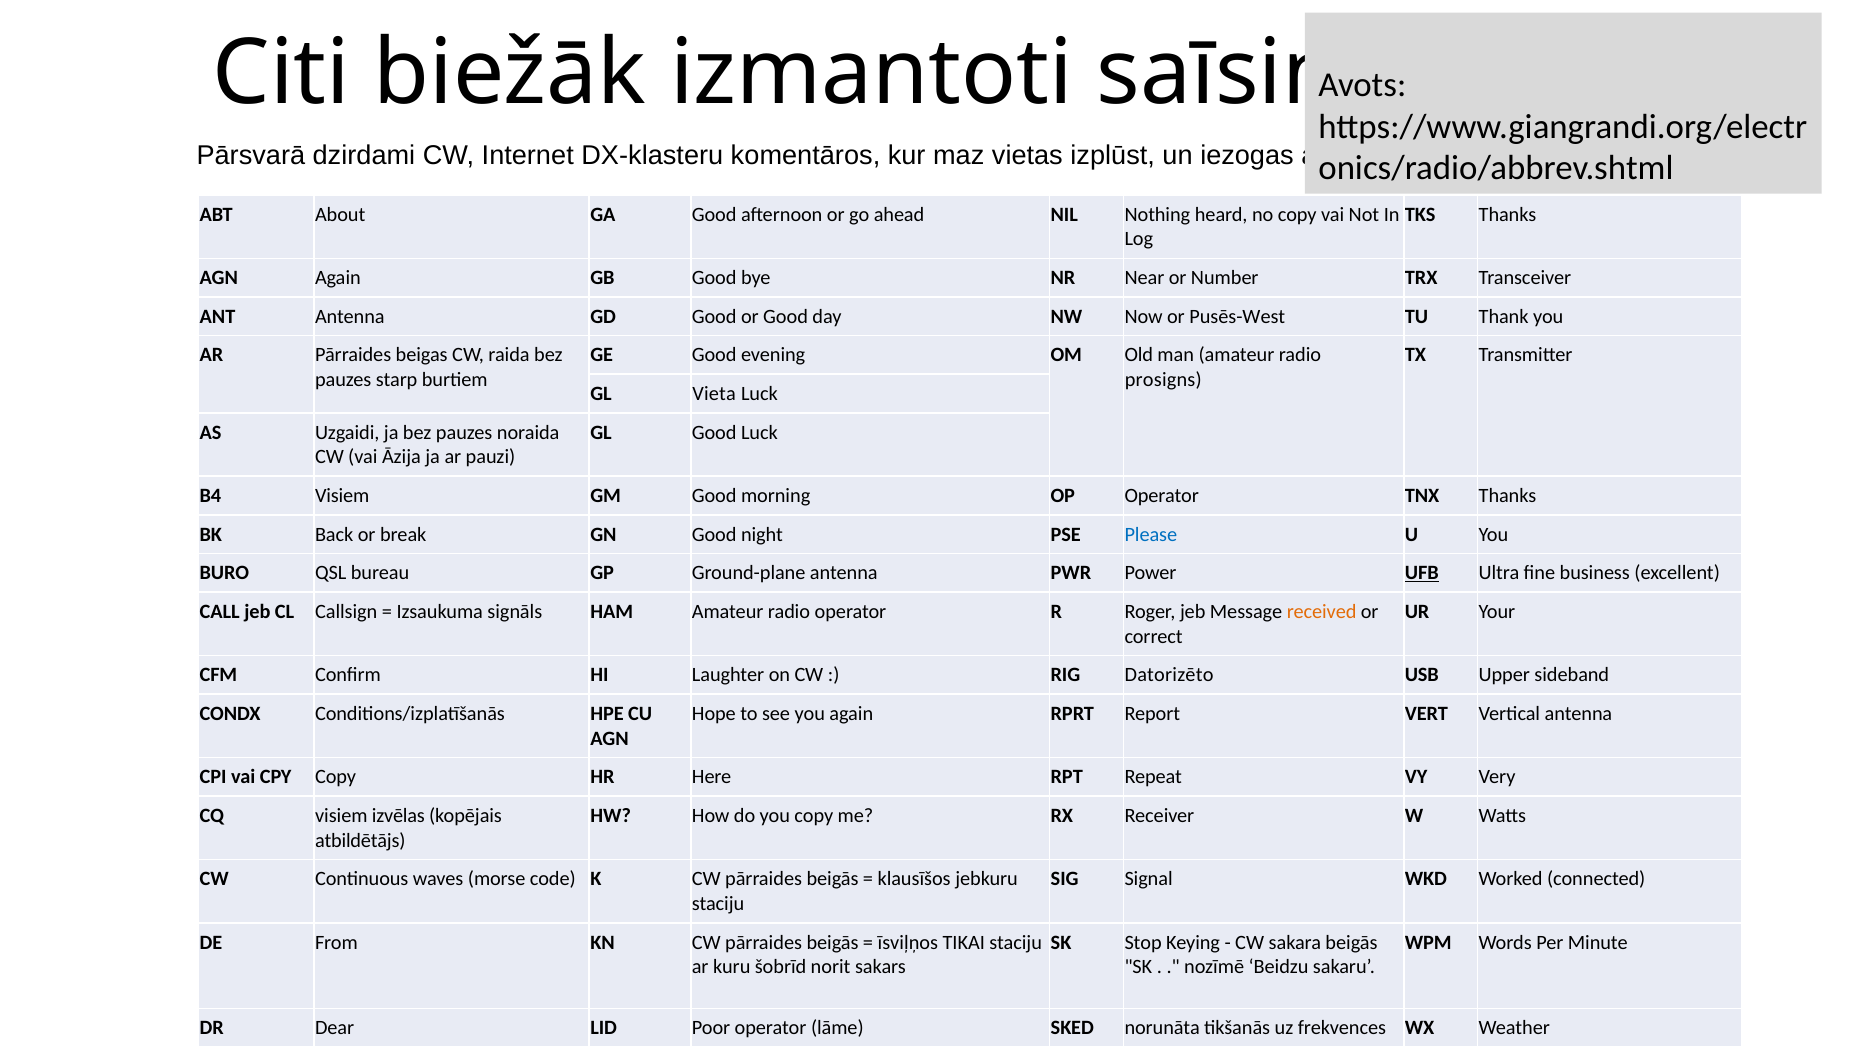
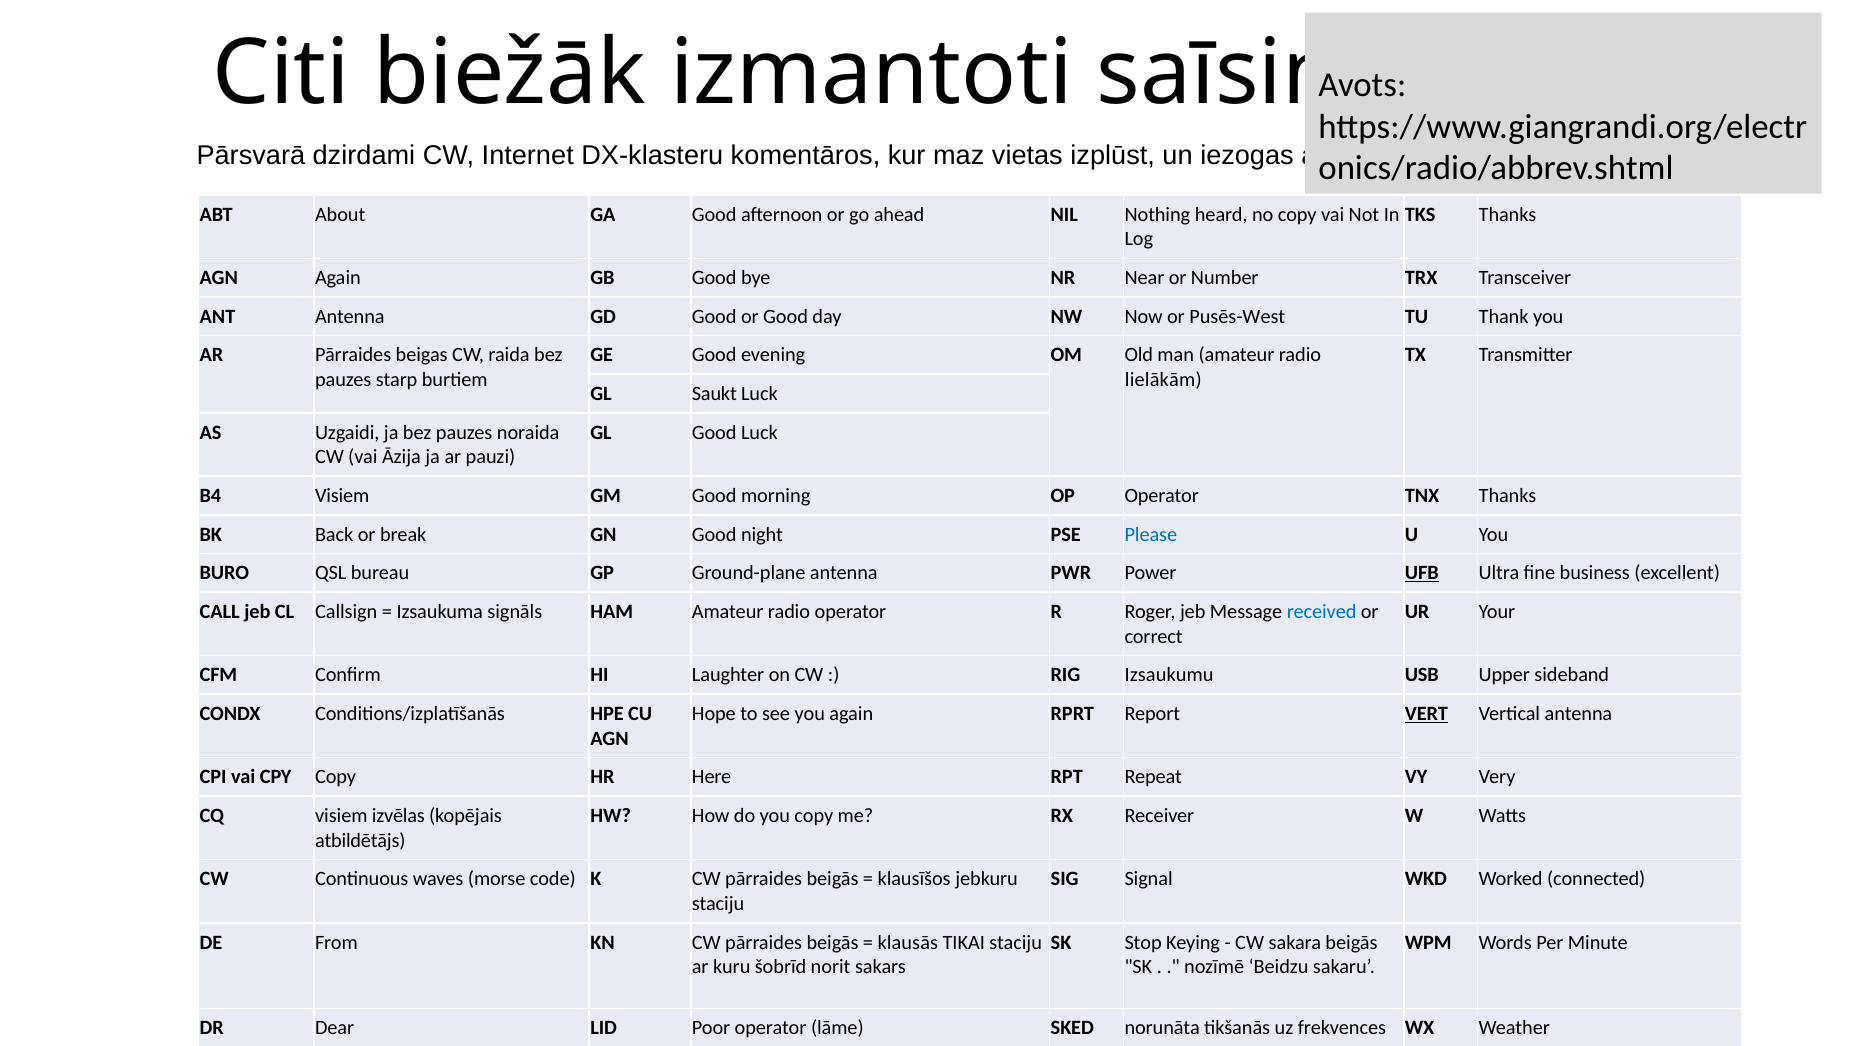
prosigns: prosigns -> lielākām
Vieta: Vieta -> Saukt
received colour: orange -> blue
Datorizēto: Datorizēto -> Izsaukumu
VERT underline: none -> present
īsviļņos: īsviļņos -> klausās
